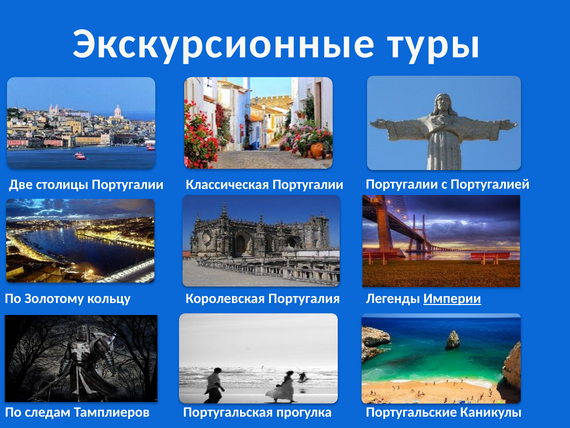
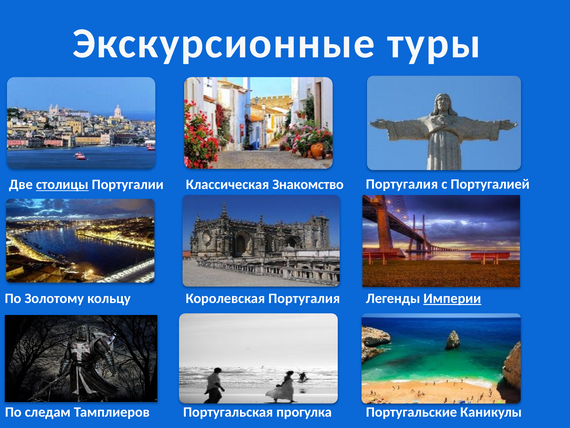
Португалии at (402, 184): Португалии -> Португалия
столицы underline: none -> present
Классическая Португалии: Португалии -> Знакомство
